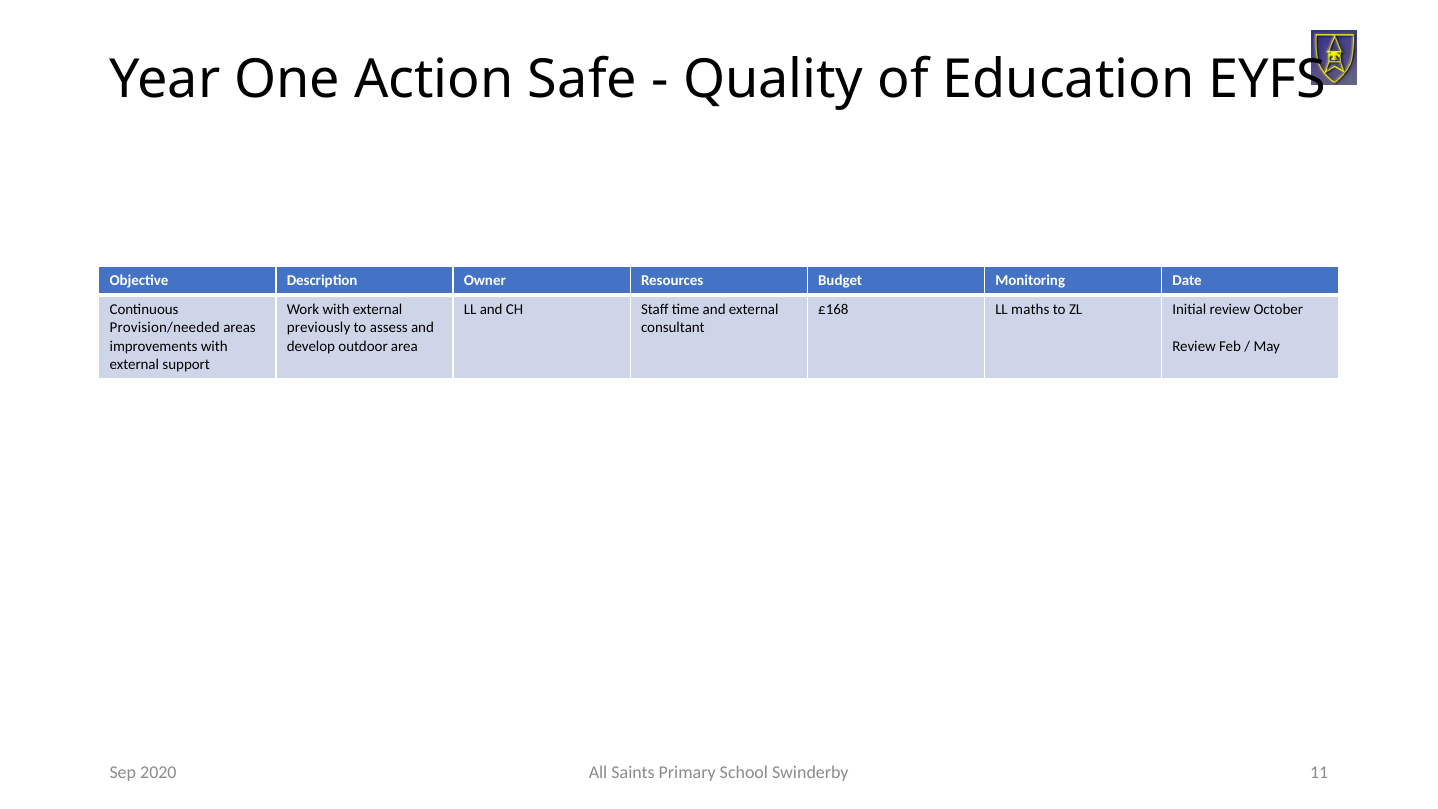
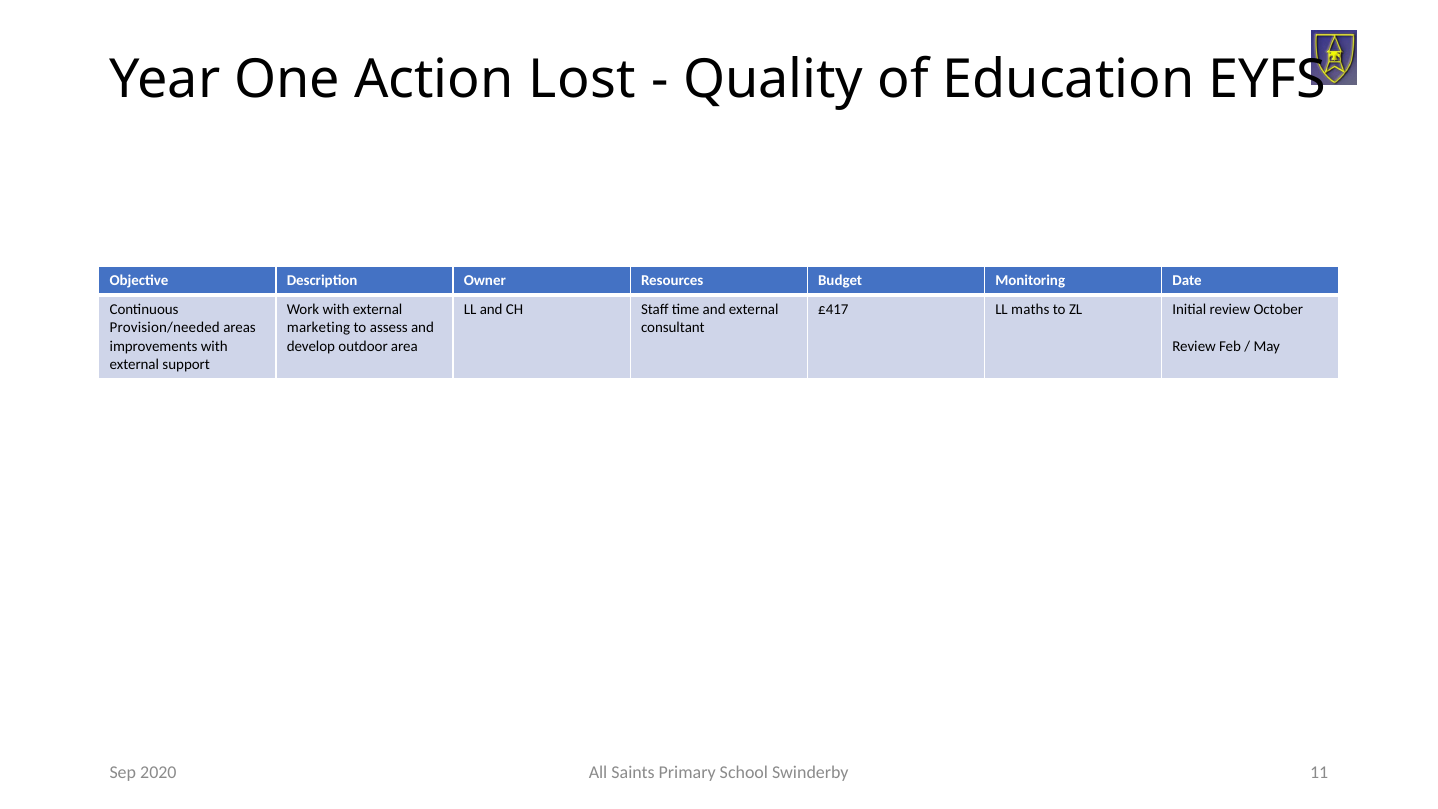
Safe: Safe -> Lost
£168: £168 -> £417
previously: previously -> marketing
